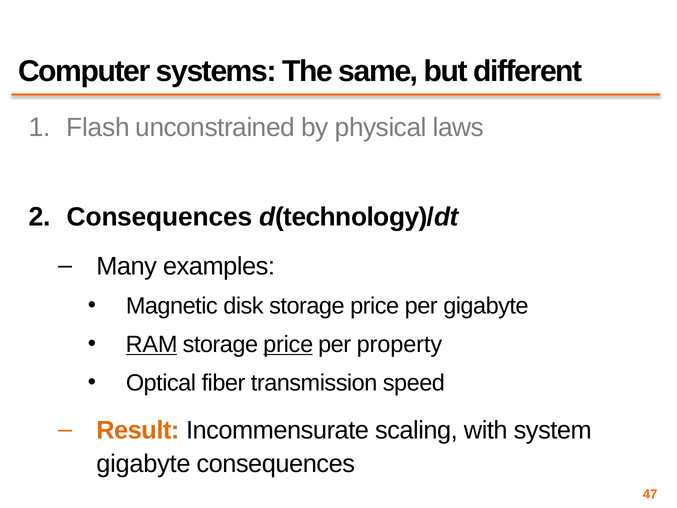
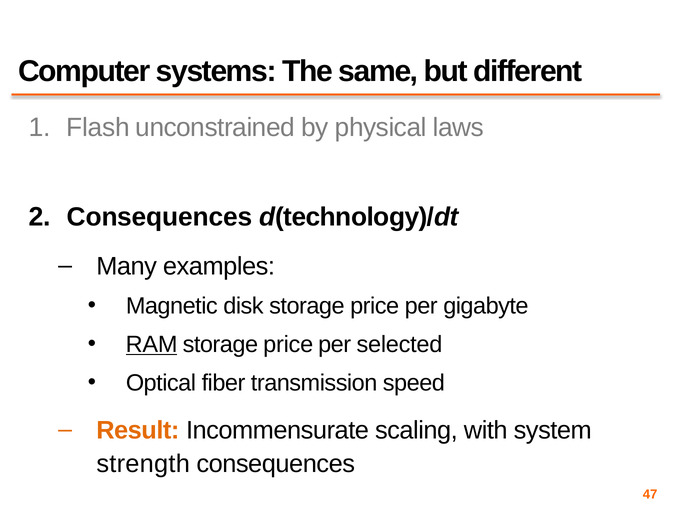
price at (288, 344) underline: present -> none
property: property -> selected
gigabyte at (143, 464): gigabyte -> strength
